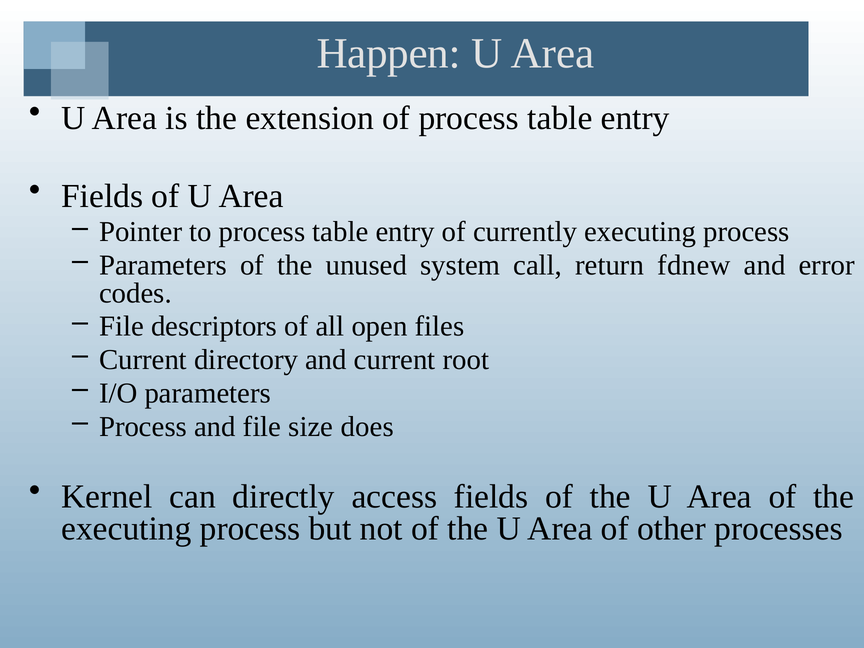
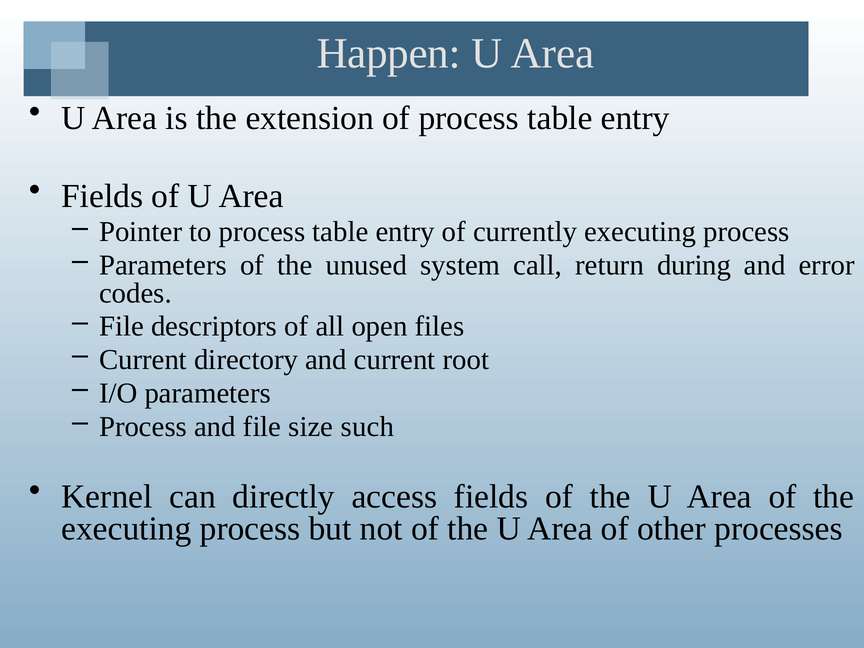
fdnew: fdnew -> during
does: does -> such
